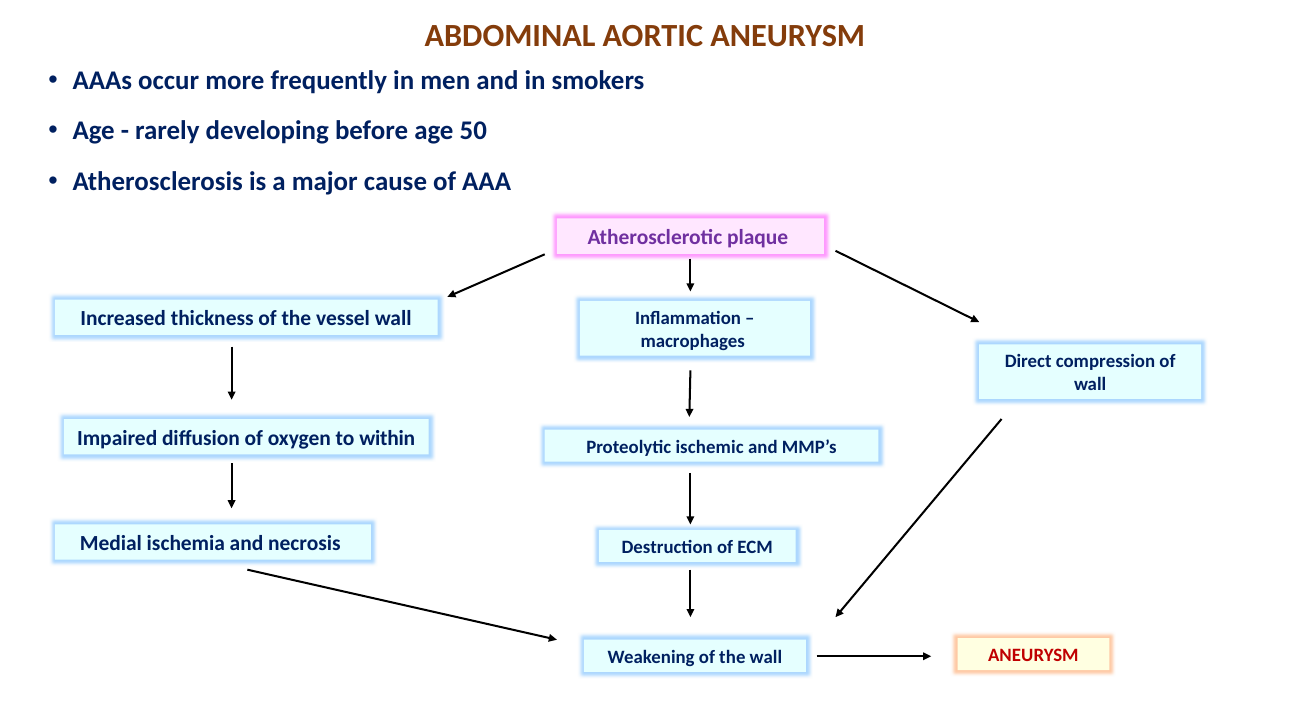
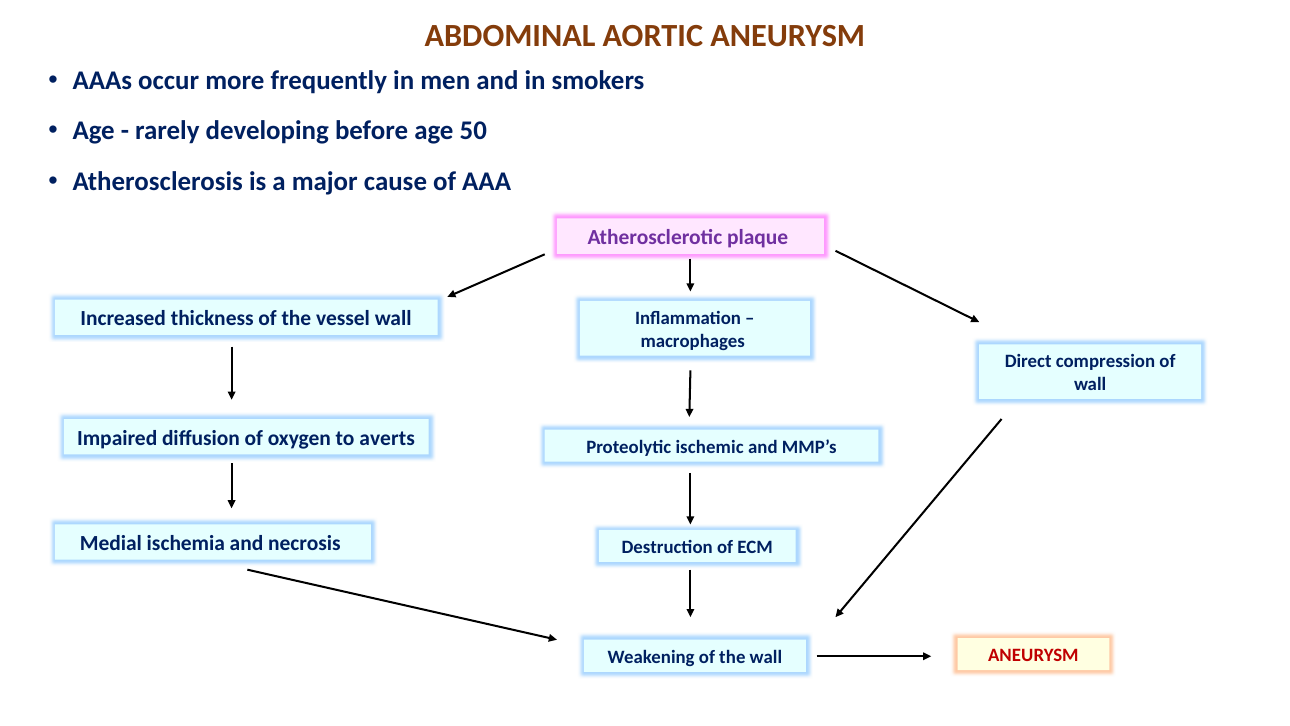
within: within -> averts
